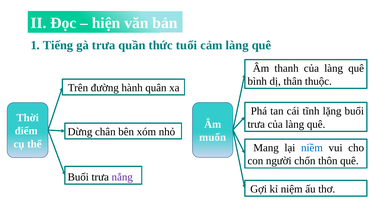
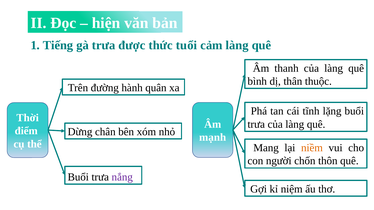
quần: quần -> được
muốn: muốn -> mạnh
niềm colour: blue -> orange
